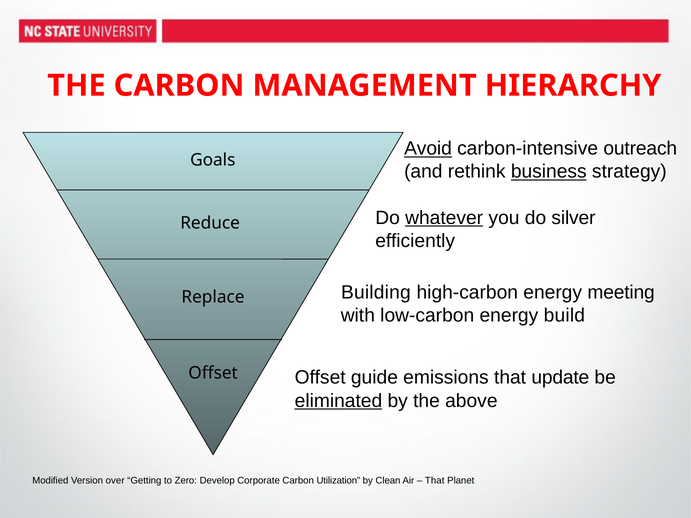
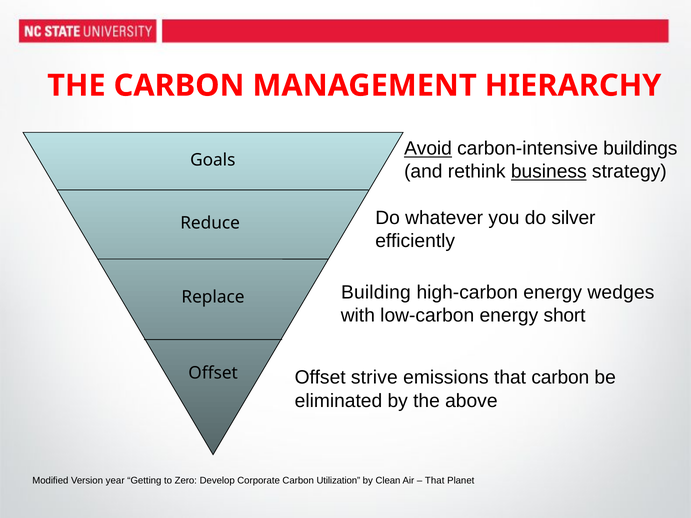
outreach: outreach -> buildings
whatever underline: present -> none
meeting: meeting -> wedges
build: build -> short
guide: guide -> strive
that update: update -> carbon
eliminated underline: present -> none
over: over -> year
